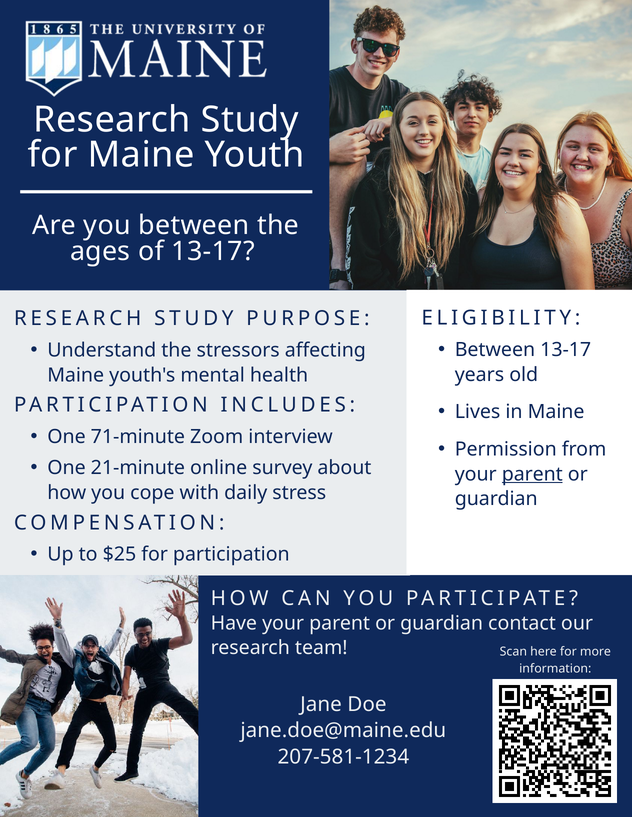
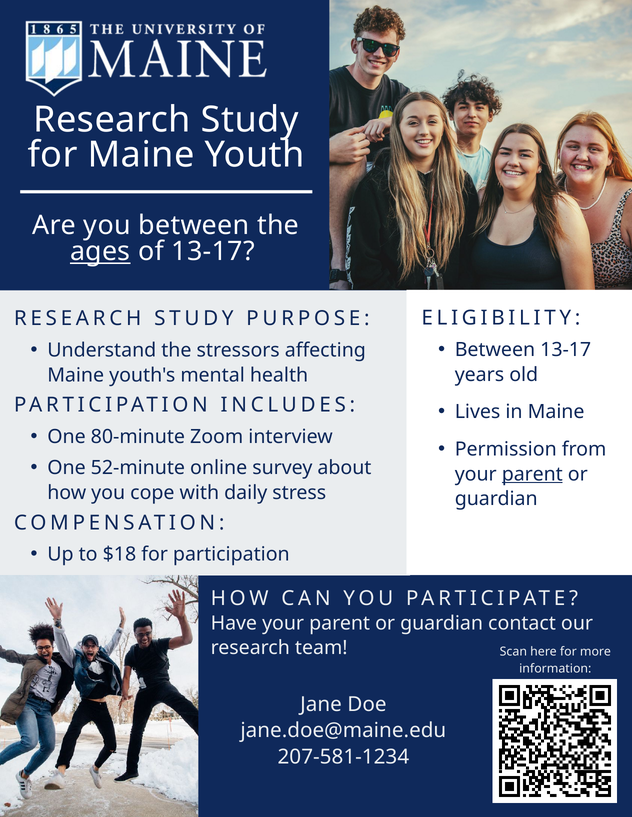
ages underline: none -> present
71-minute: 71-minute -> 80-minute
21-minute: 21-minute -> 52-minute
$25: $25 -> $18
